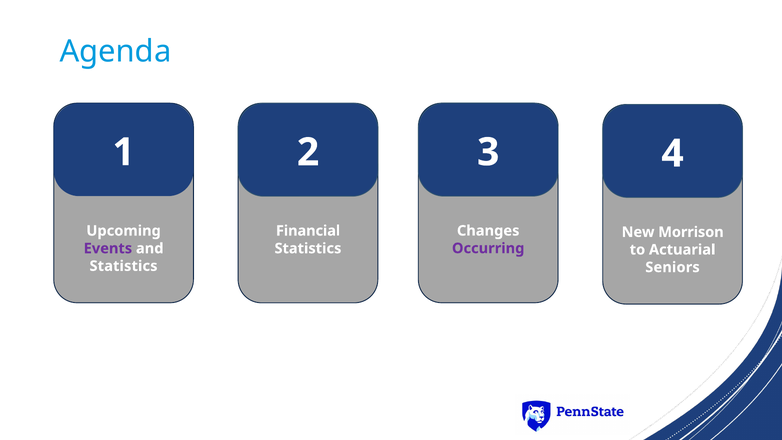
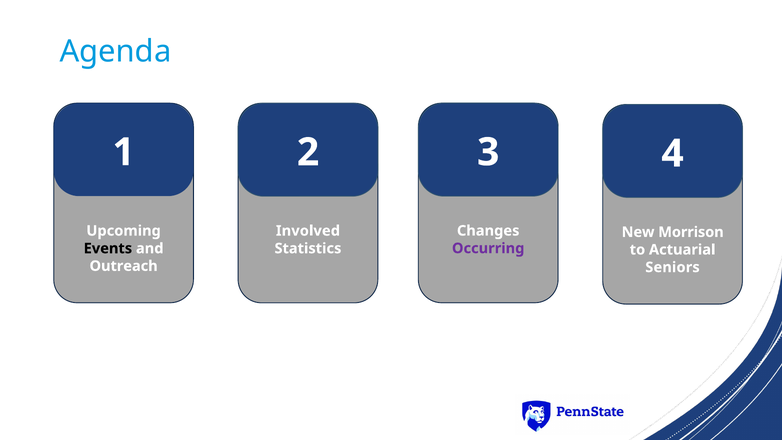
Financial: Financial -> Involved
Events colour: purple -> black
Statistics at (124, 266): Statistics -> Outreach
